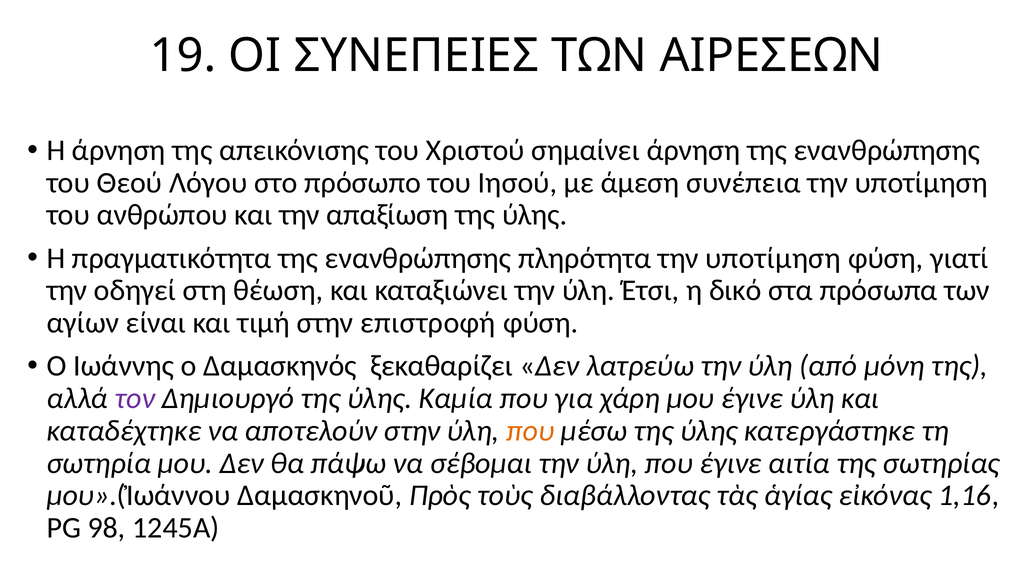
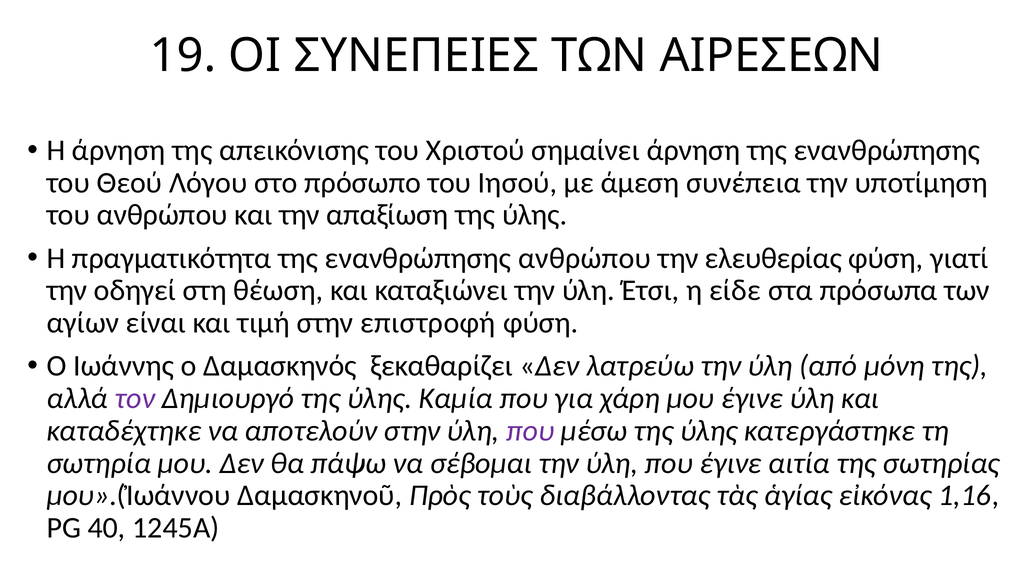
ενανθρώπησης πληρότητα: πληρότητα -> ανθρώπου
υποτίμηση at (773, 258): υποτίμηση -> ελευθερίας
δικό: δικό -> είδε
που at (530, 431) colour: orange -> purple
98: 98 -> 40
